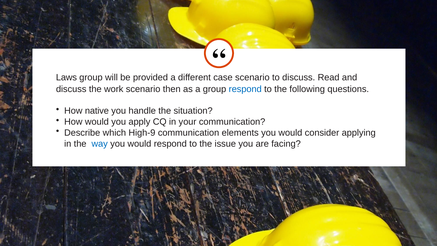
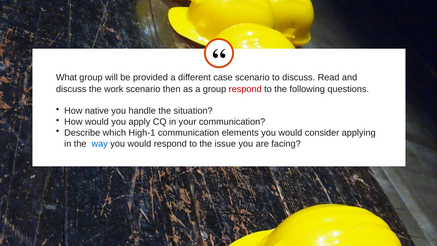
Laws: Laws -> What
respond at (245, 89) colour: blue -> red
High-9: High-9 -> High-1
